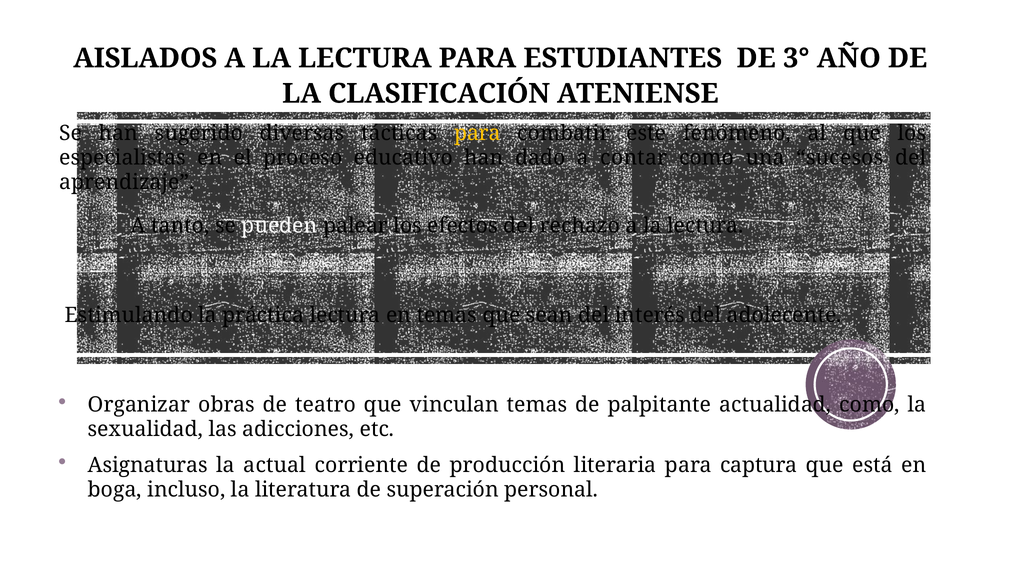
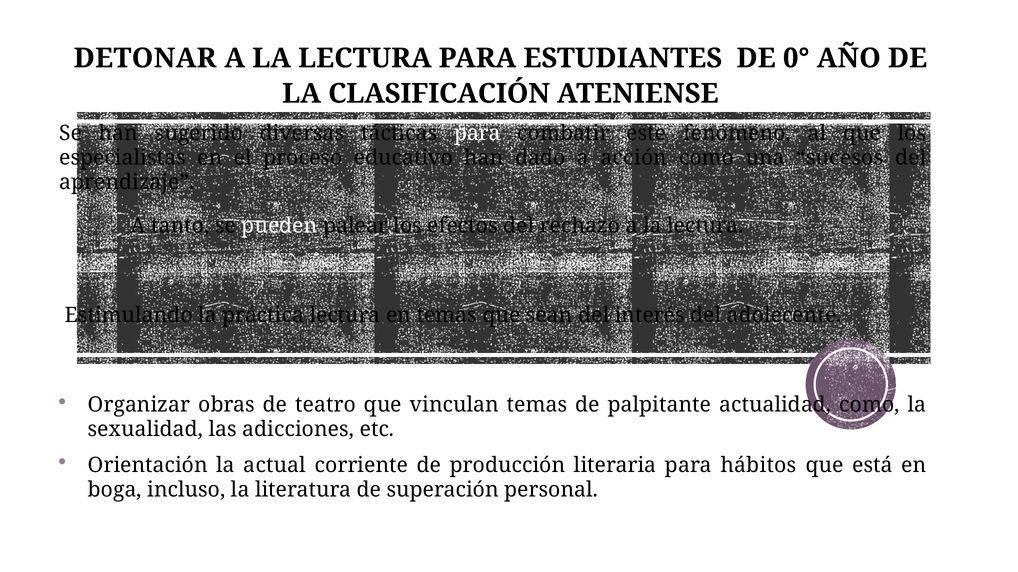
AISLADOS: AISLADOS -> DETONAR
3°: 3° -> 0°
para at (477, 133) colour: yellow -> white
contar: contar -> acción
Asignaturas: Asignaturas -> Orientación
captura: captura -> hábitos
